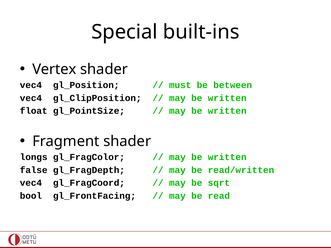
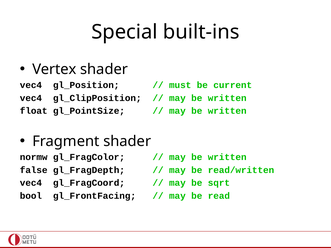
between: between -> current
longs: longs -> normw
